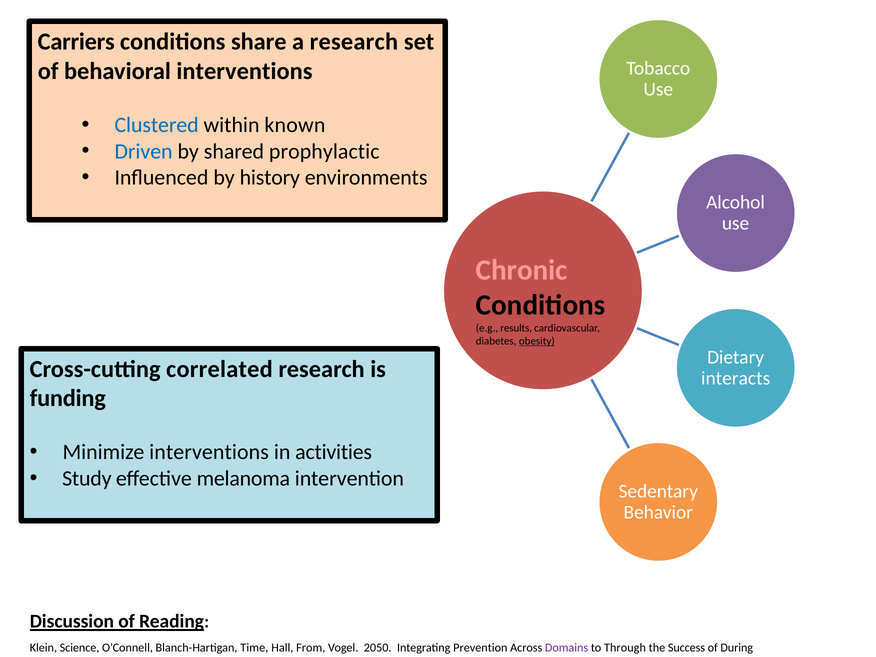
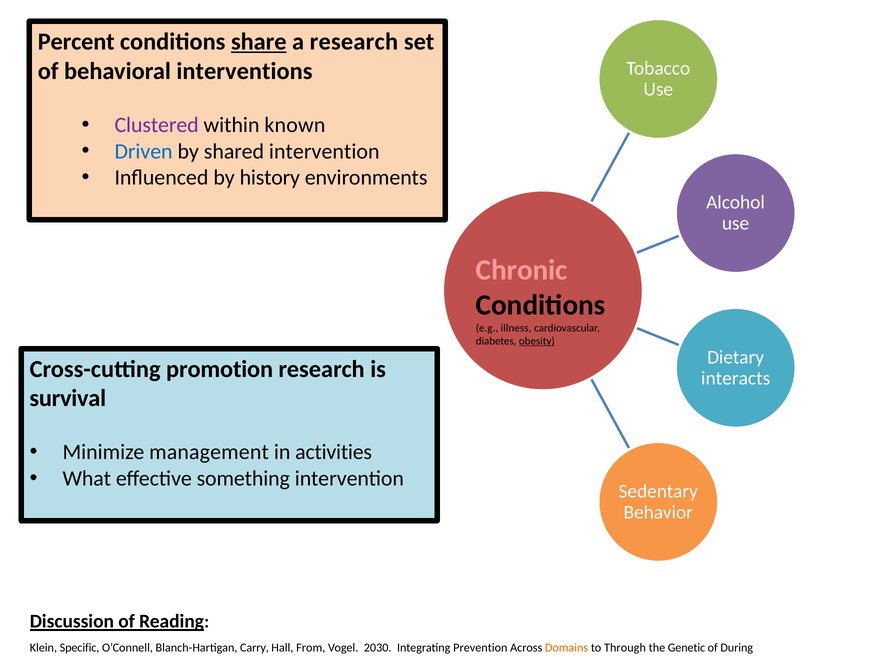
Carriers: Carriers -> Percent
share underline: none -> present
Clustered colour: blue -> purple
shared prophylactic: prophylactic -> intervention
results: results -> illness
correlated: correlated -> promotion
funding: funding -> survival
Minimize interventions: interventions -> management
Study: Study -> What
melanoma: melanoma -> something
Science: Science -> Specific
Time: Time -> Carry
2050: 2050 -> 2030
Domains colour: purple -> orange
the Success: Success -> Genetic
